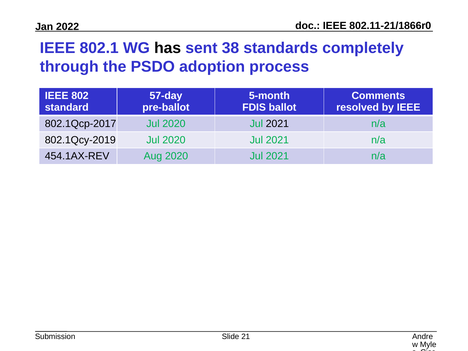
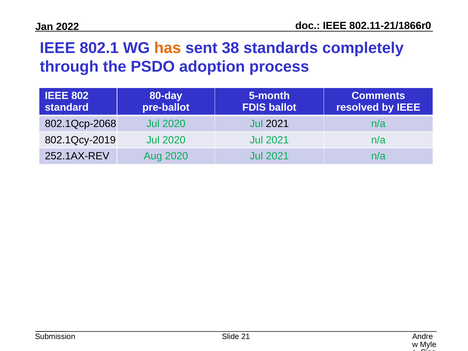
has colour: black -> orange
57-day: 57-day -> 80-day
802.1Qcp-2017: 802.1Qcp-2017 -> 802.1Qcp-2068
454.1AX-REV: 454.1AX-REV -> 252.1AX-REV
